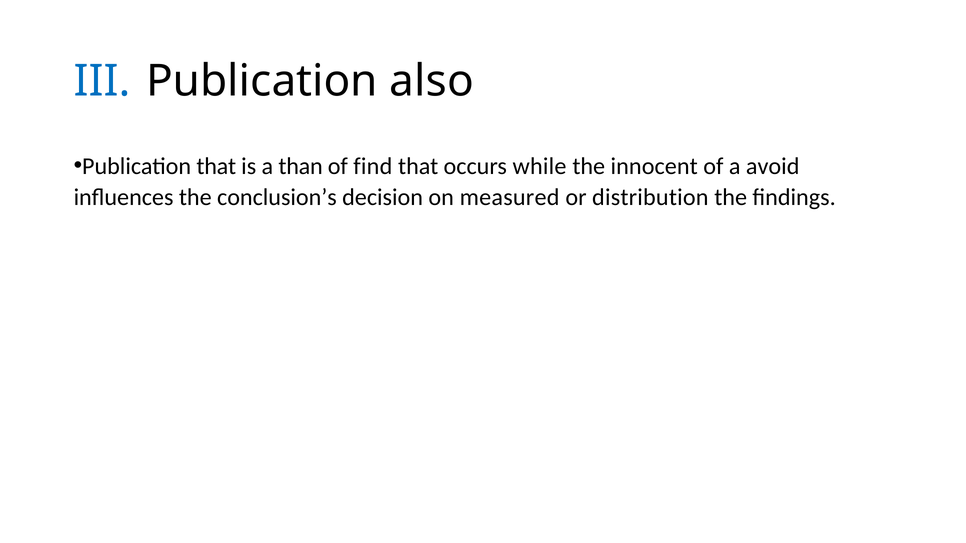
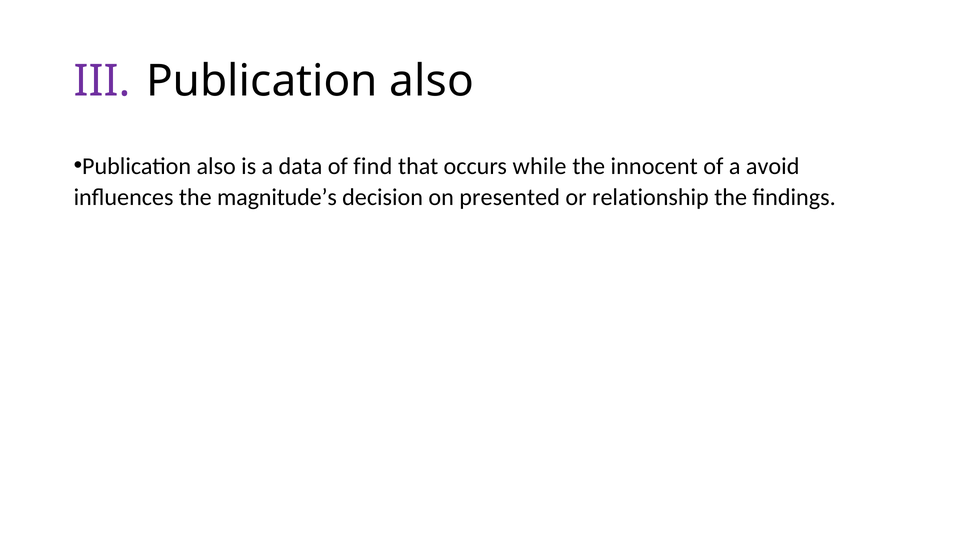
III colour: blue -> purple
that at (216, 166): that -> also
than: than -> data
conclusion’s: conclusion’s -> magnitude’s
measured: measured -> presented
distribution: distribution -> relationship
